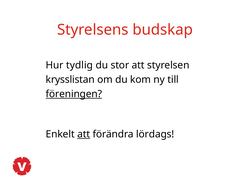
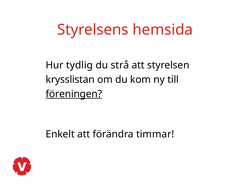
budskap: budskap -> hemsida
stor: stor -> strå
att at (84, 134) underline: present -> none
lördags: lördags -> timmar
